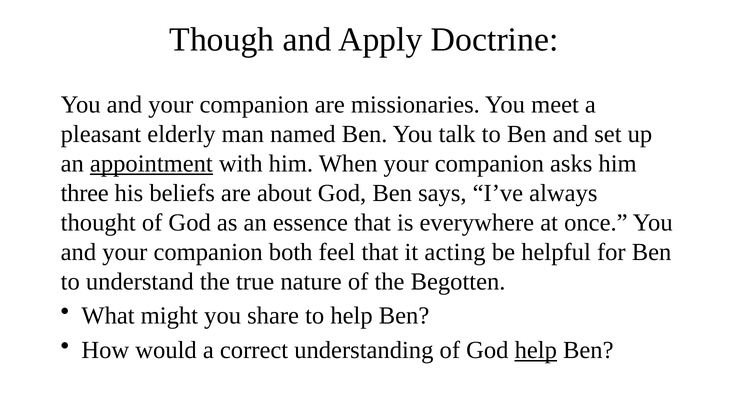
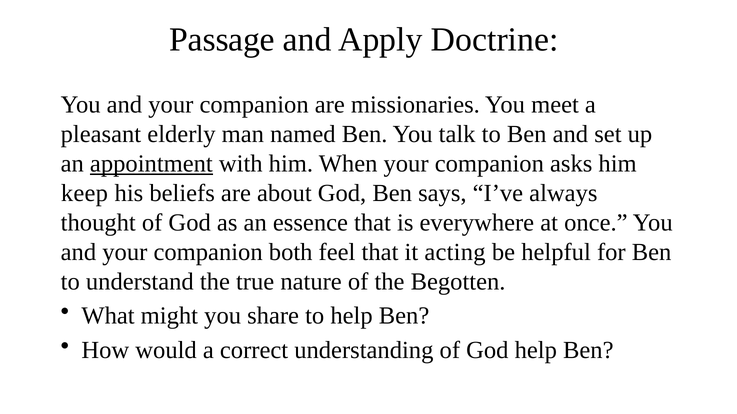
Though: Though -> Passage
three: three -> keep
help at (536, 351) underline: present -> none
